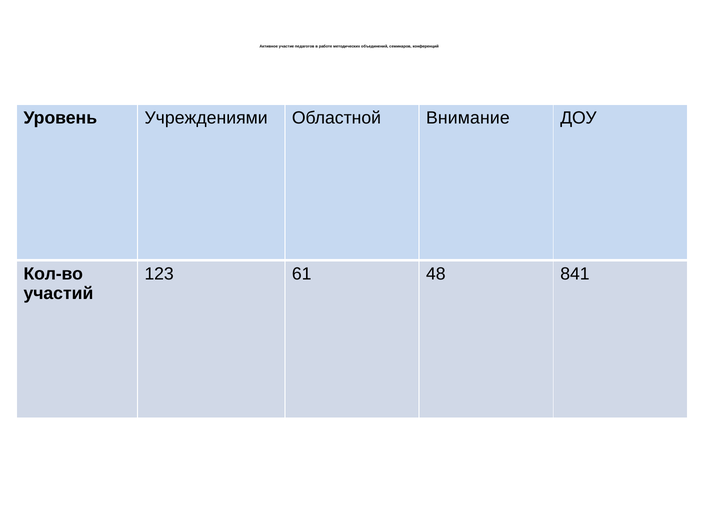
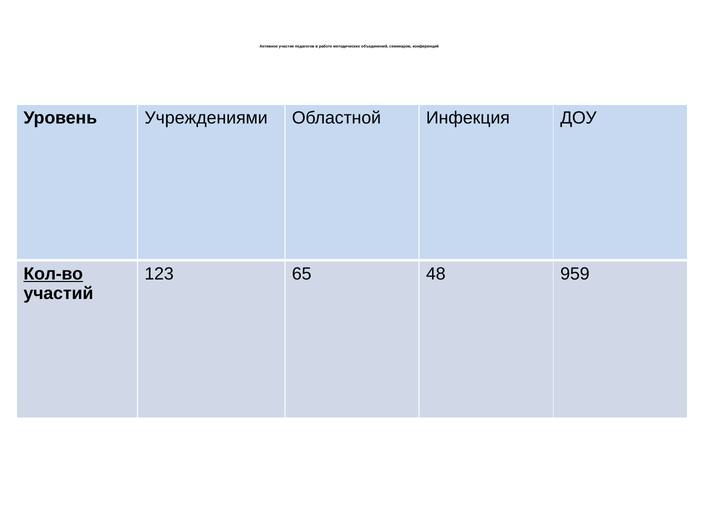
Внимание: Внимание -> Инфекция
Кол-во underline: none -> present
61: 61 -> 65
841: 841 -> 959
